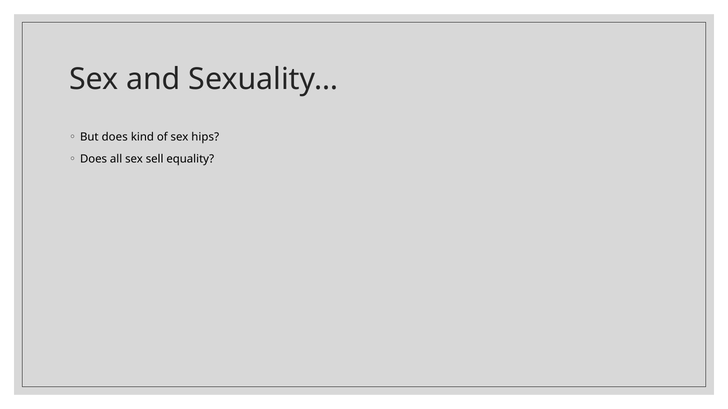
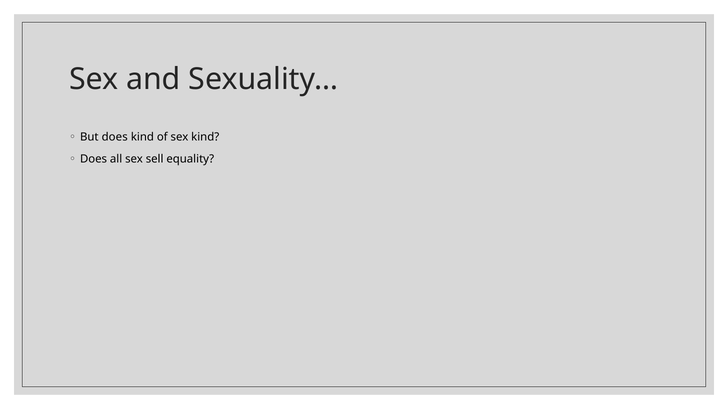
sex hips: hips -> kind
